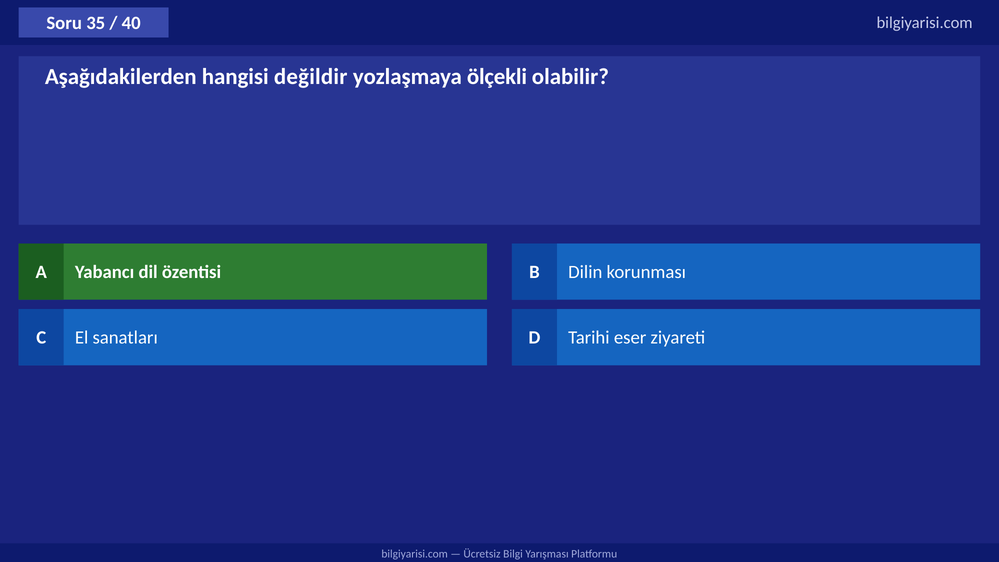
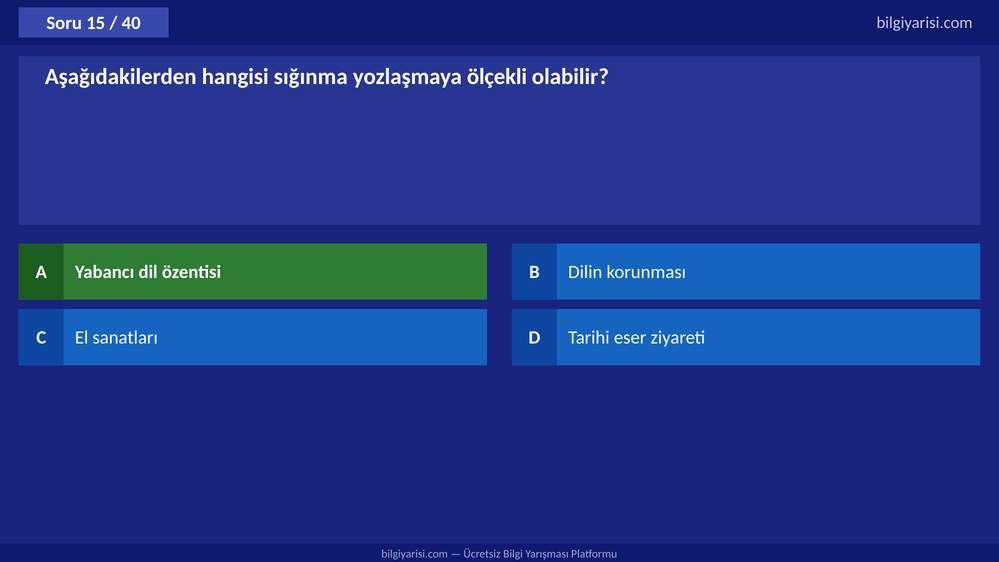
35: 35 -> 15
değildir: değildir -> sığınma
